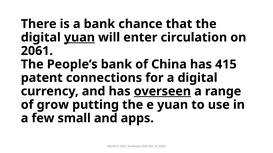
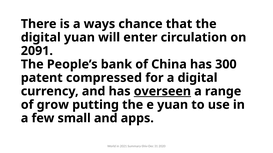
a bank: bank -> ways
yuan at (79, 38) underline: present -> none
2061: 2061 -> 2091
415: 415 -> 300
connections: connections -> compressed
